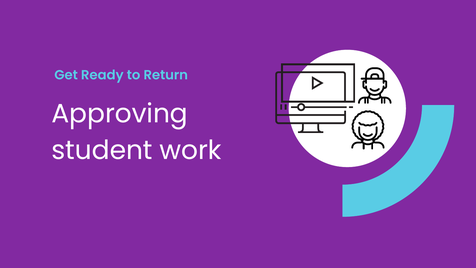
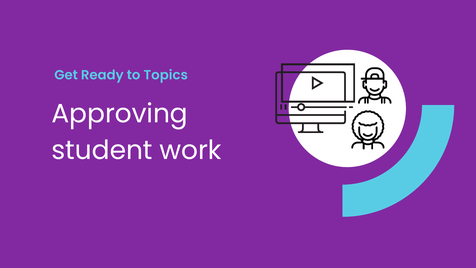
Return: Return -> Topics
